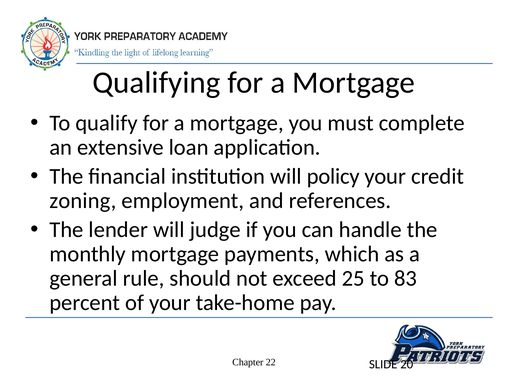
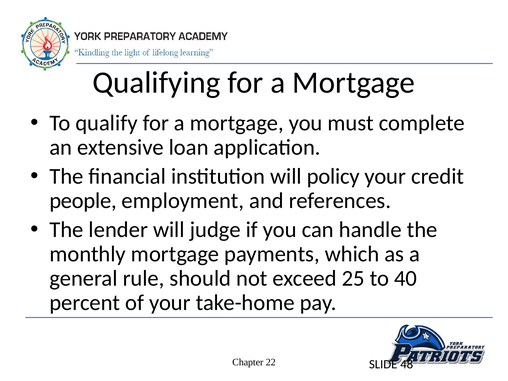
zoning: zoning -> people
83: 83 -> 40
20: 20 -> 48
